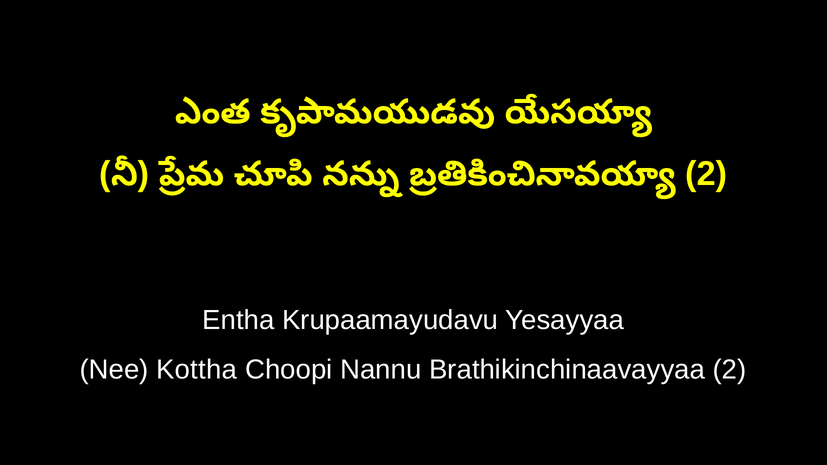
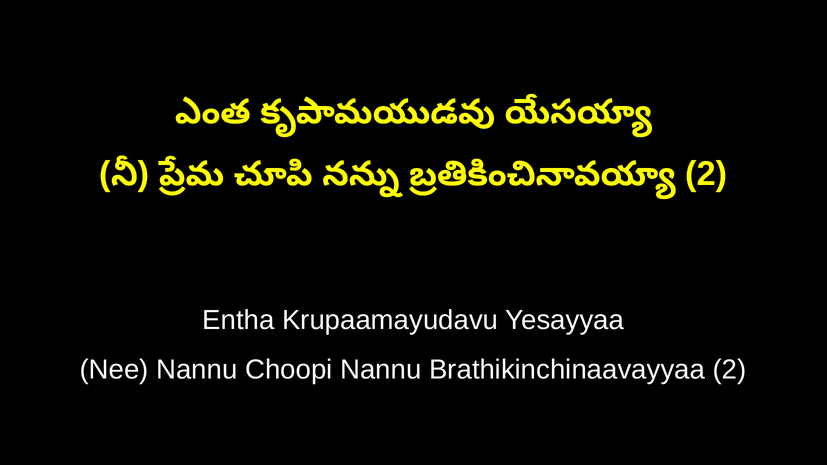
Nee Kottha: Kottha -> Nannu
